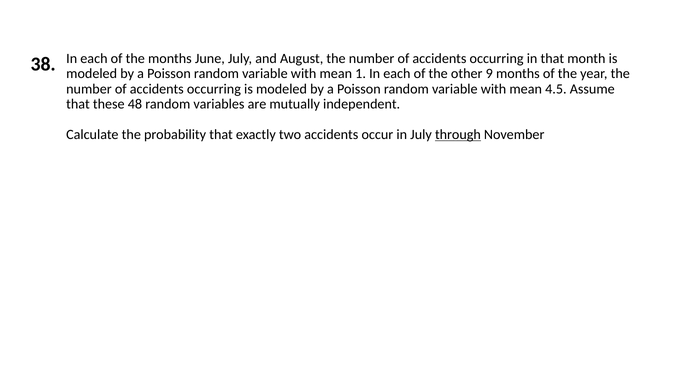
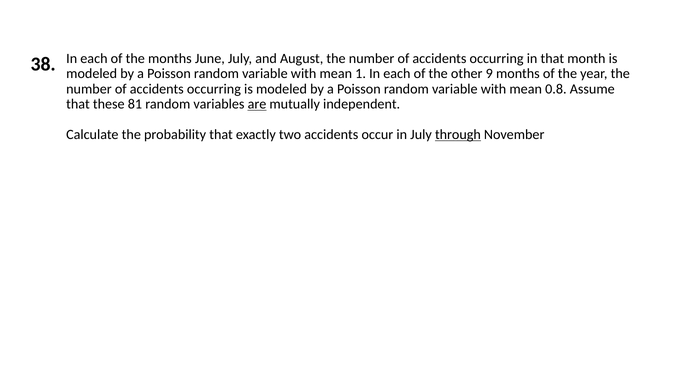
4.5: 4.5 -> 0.8
48: 48 -> 81
are underline: none -> present
